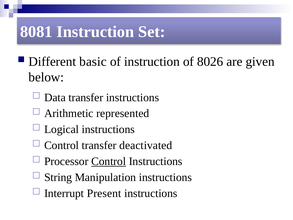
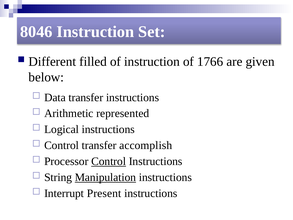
8081: 8081 -> 8046
basic: basic -> filled
8026: 8026 -> 1766
deactivated: deactivated -> accomplish
Manipulation underline: none -> present
